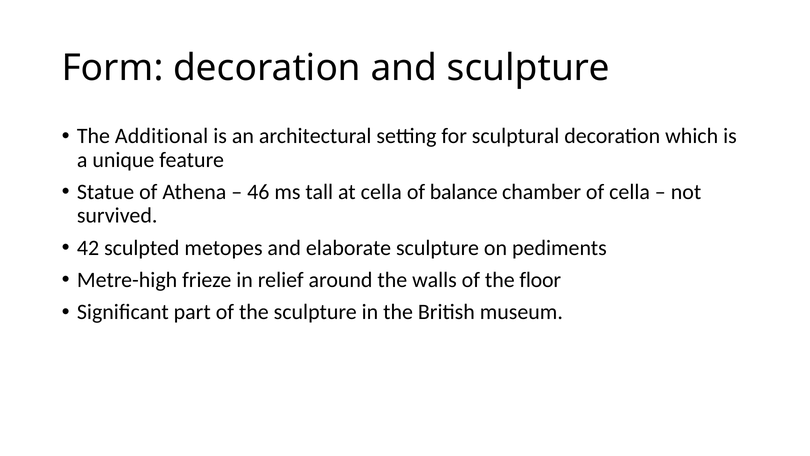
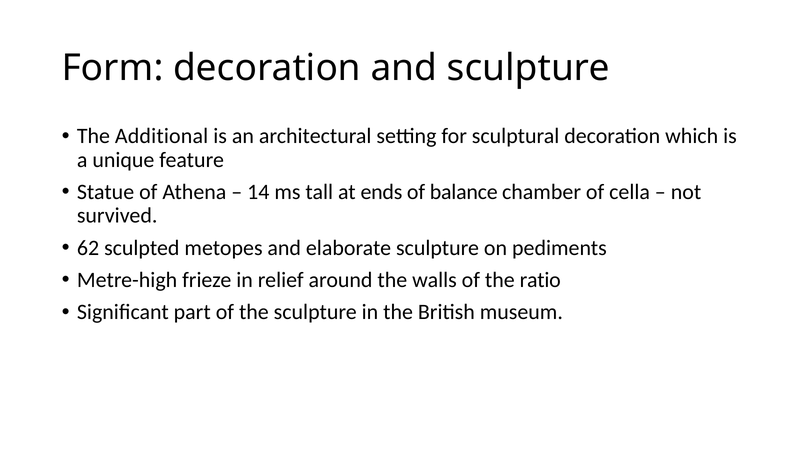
46: 46 -> 14
at cella: cella -> ends
42: 42 -> 62
floor: floor -> ratio
